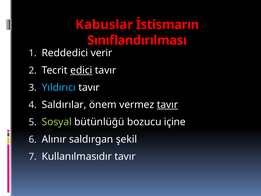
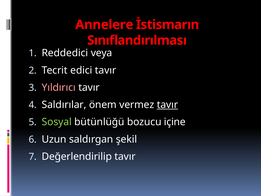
Kabuslar: Kabuslar -> Annelere
verir: verir -> veya
edici underline: present -> none
Yıldırıcı colour: light blue -> pink
Alınır: Alınır -> Uzun
Kullanılmasıdır: Kullanılmasıdır -> Değerlendirilip
